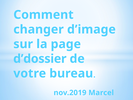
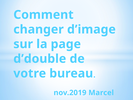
d’dossier: d’dossier -> d’double
